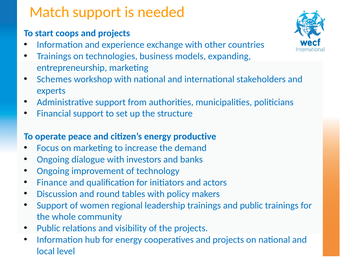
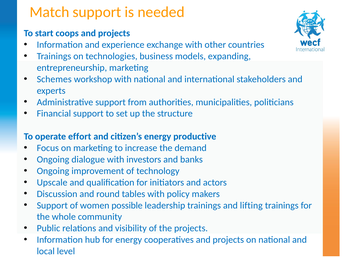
peace: peace -> effort
Finance: Finance -> Upscale
regional: regional -> possible
and public: public -> lifting
